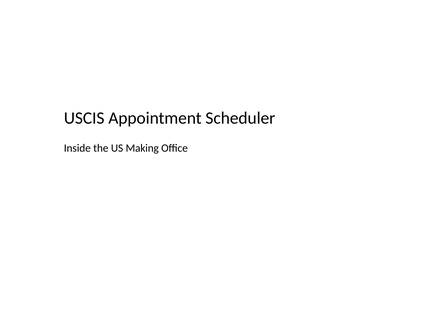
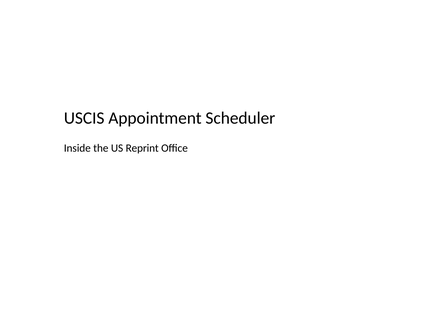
Making: Making -> Reprint
